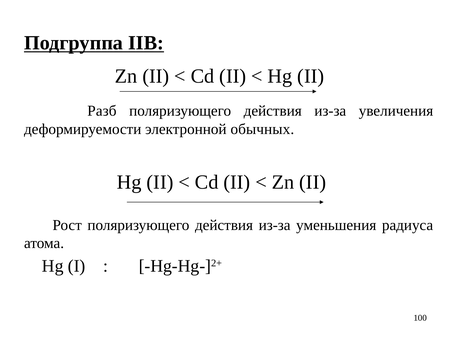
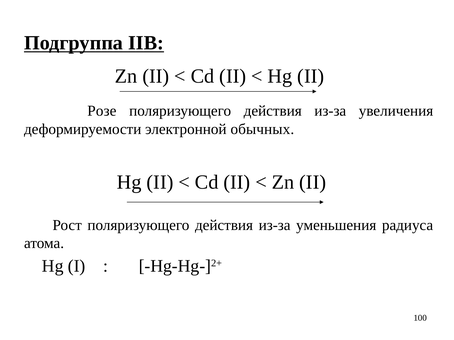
Разб: Разб -> Розе
